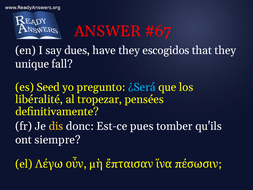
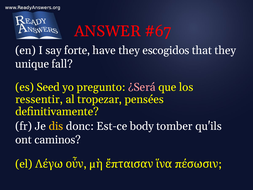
dues: dues -> forte
¿Será colour: light blue -> pink
libéralité: libéralité -> ressentir
pues: pues -> body
siempre: siempre -> caminos
